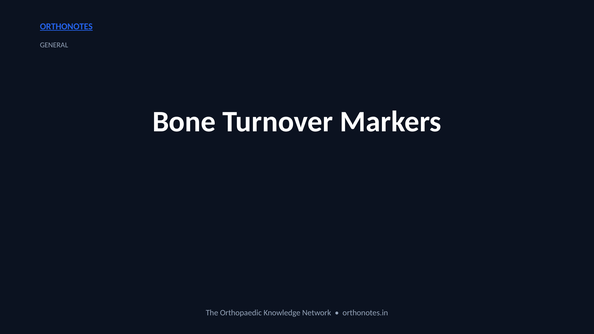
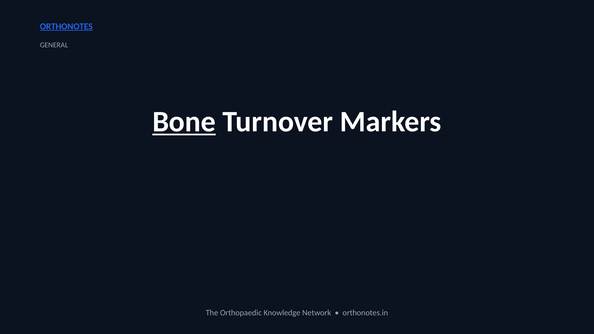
Bone underline: none -> present
